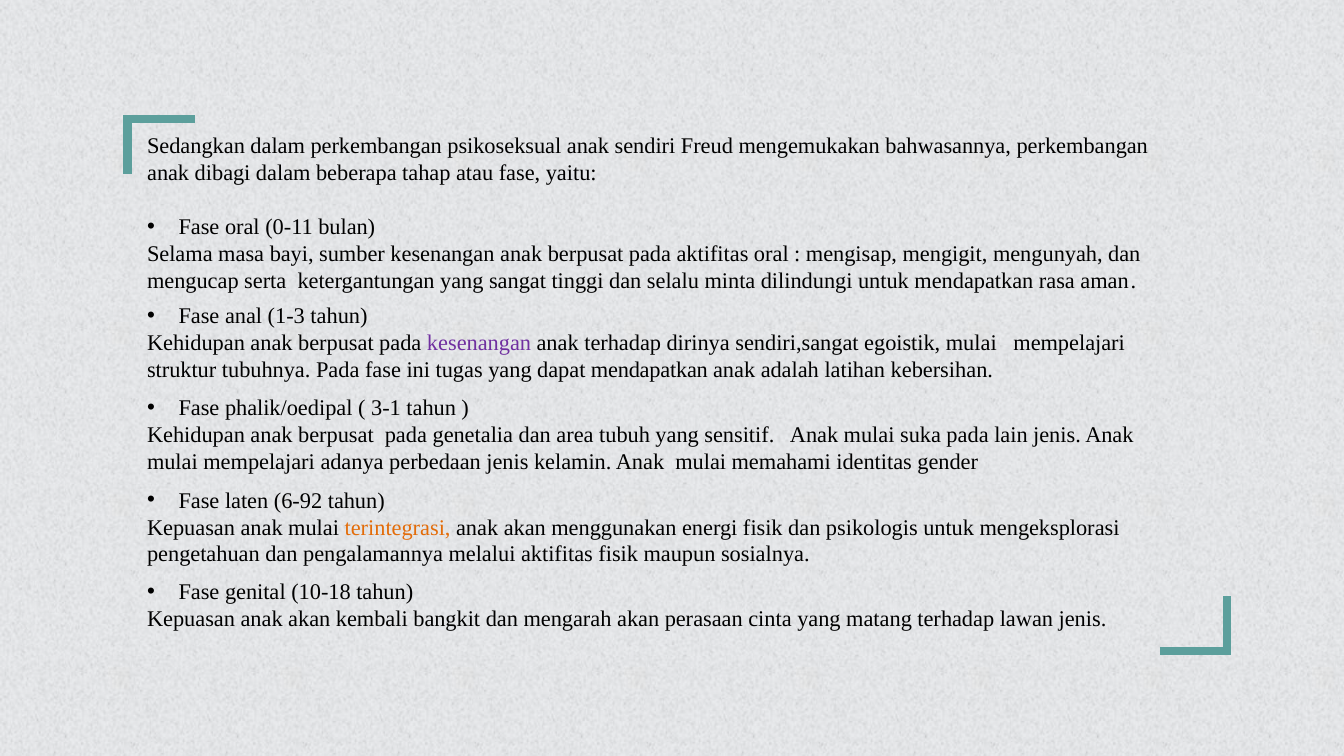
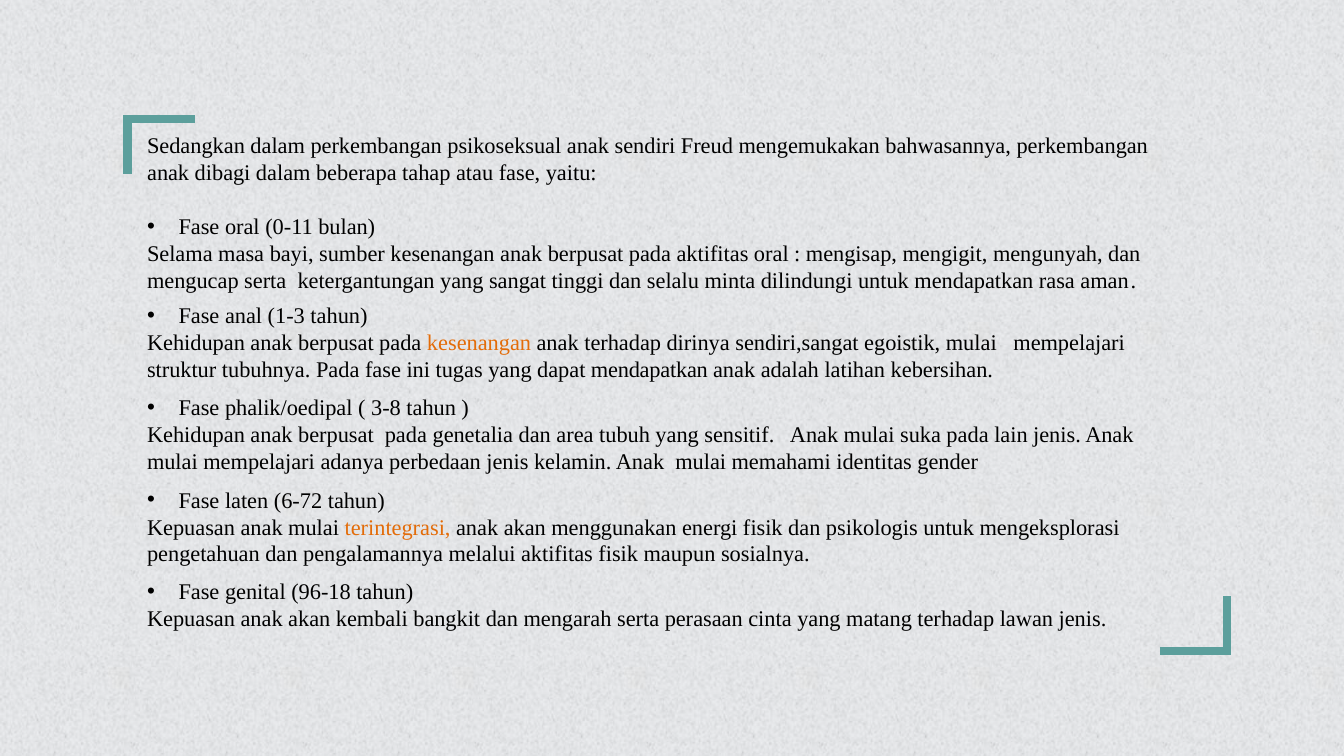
kesenangan at (479, 343) colour: purple -> orange
3-1: 3-1 -> 3-8
6-92: 6-92 -> 6-72
10-18: 10-18 -> 96-18
mengarah akan: akan -> serta
